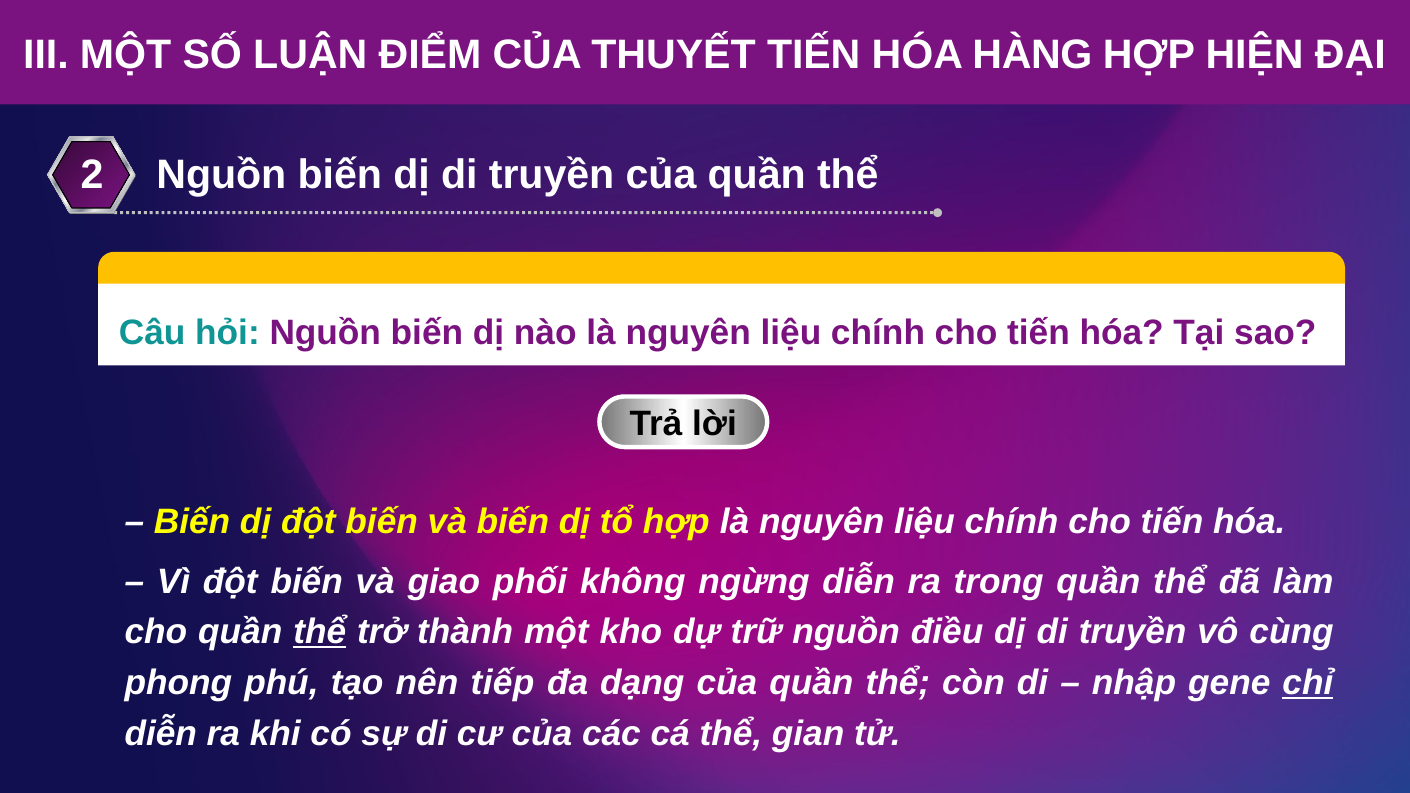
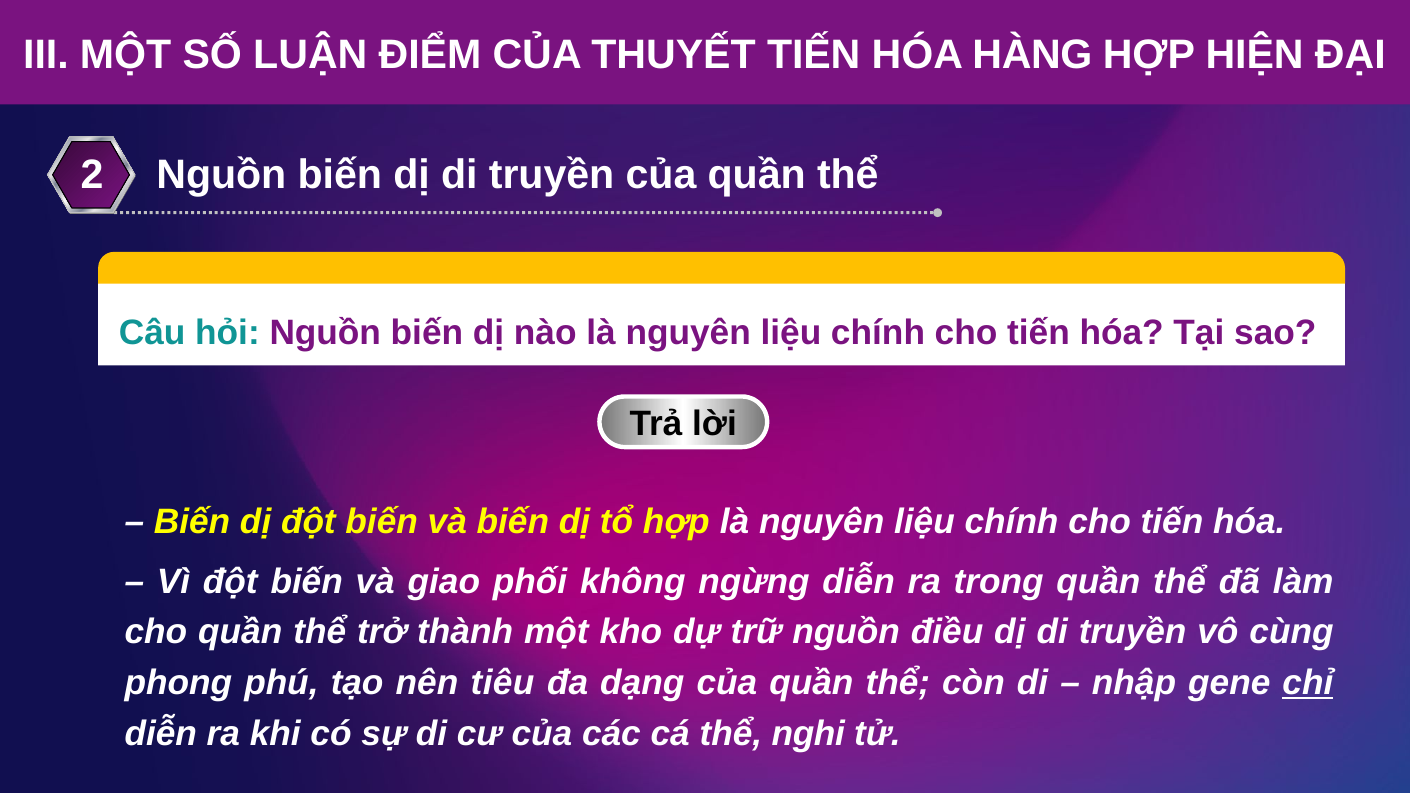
thể at (320, 632) underline: present -> none
tiếp: tiếp -> tiêu
gian: gian -> nghi
